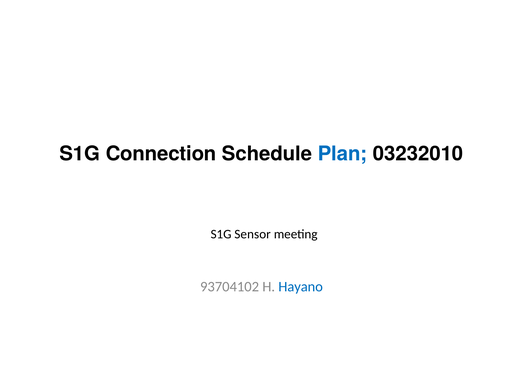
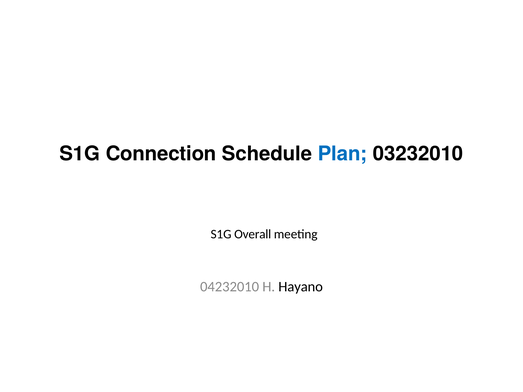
Sensor: Sensor -> Overall
93704102: 93704102 -> 04232010
Hayano colour: blue -> black
